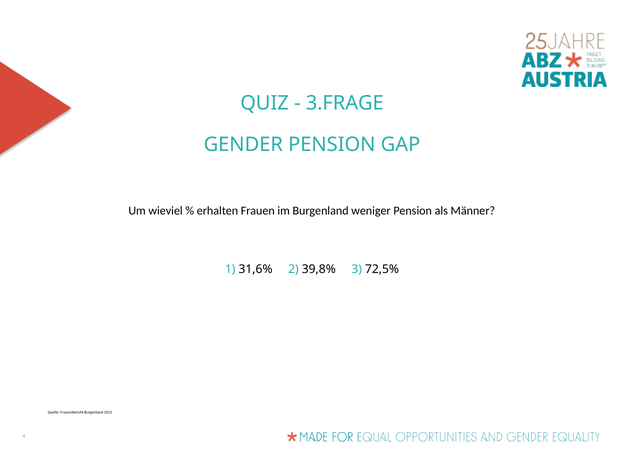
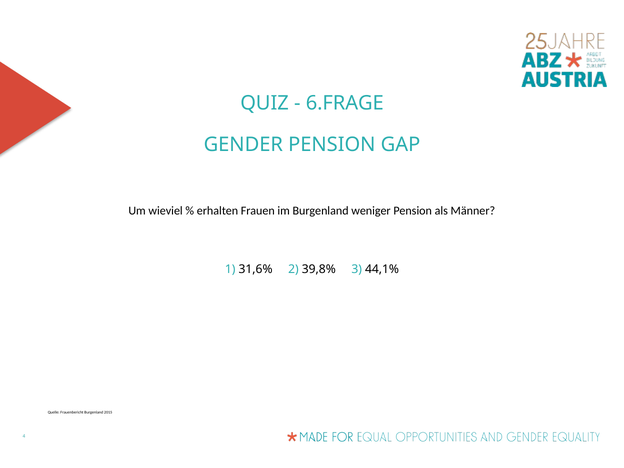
3.FRAGE: 3.FRAGE -> 6.FRAGE
72,5%: 72,5% -> 44,1%
